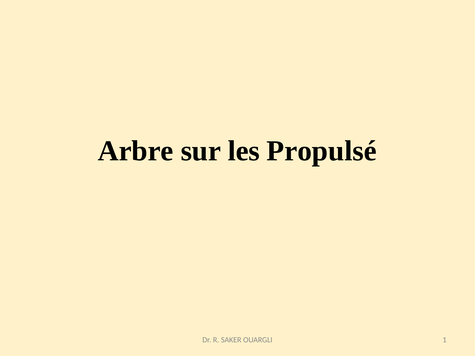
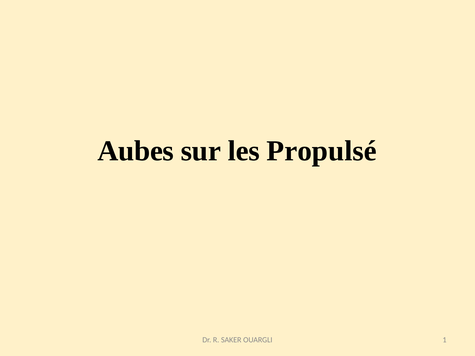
Arbre: Arbre -> Aubes
